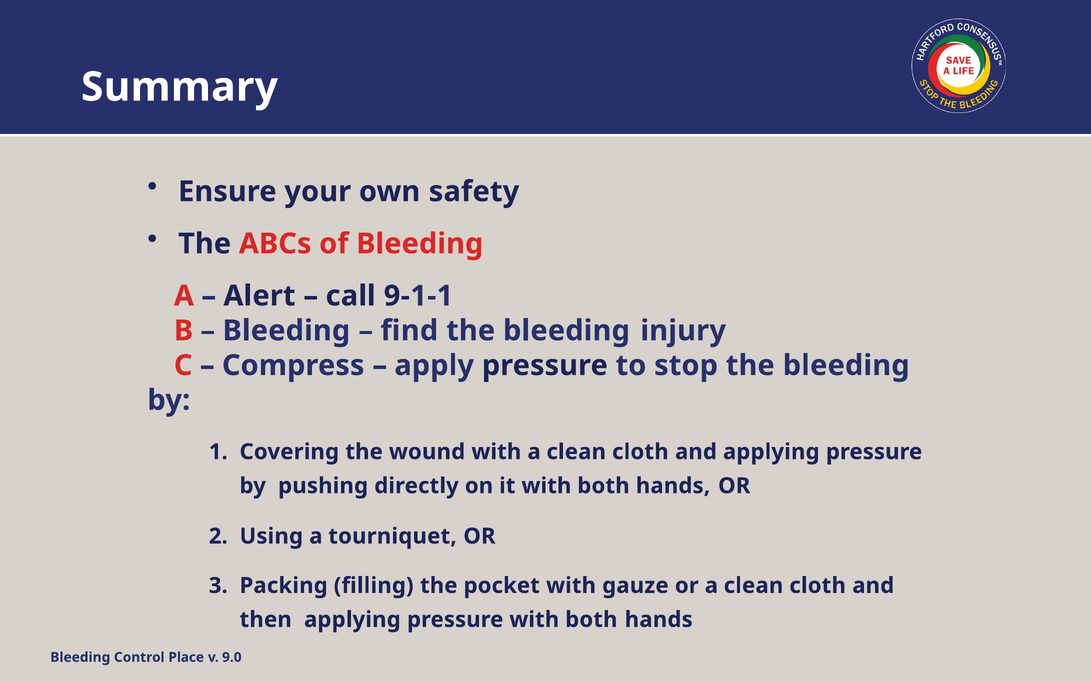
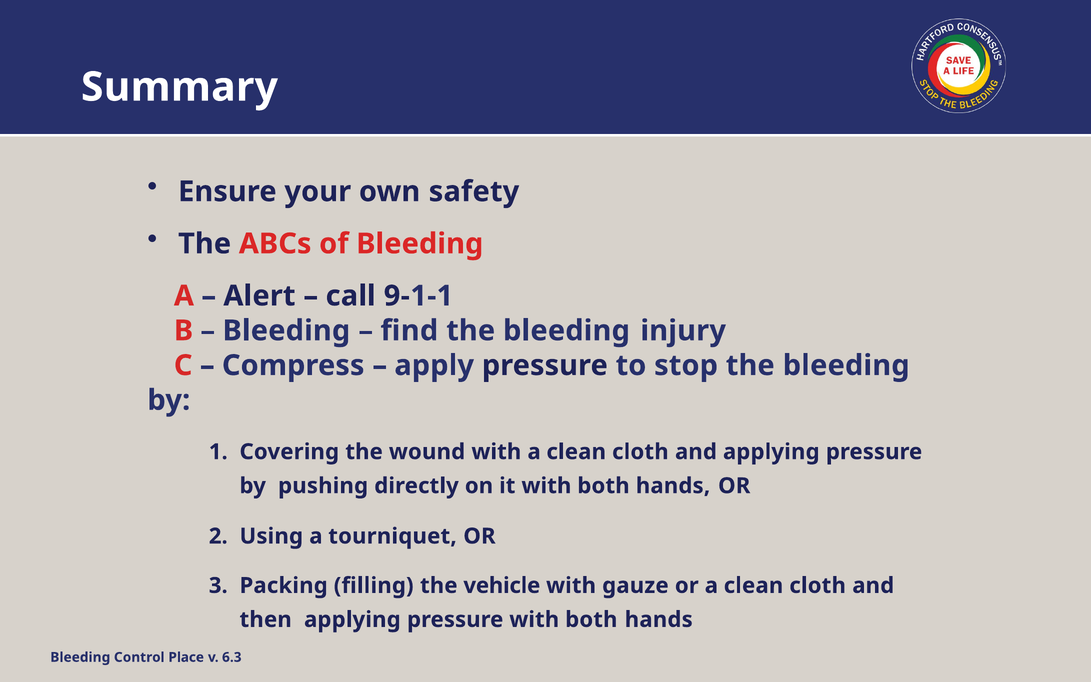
pocket: pocket -> vehicle
9.0: 9.0 -> 6.3
